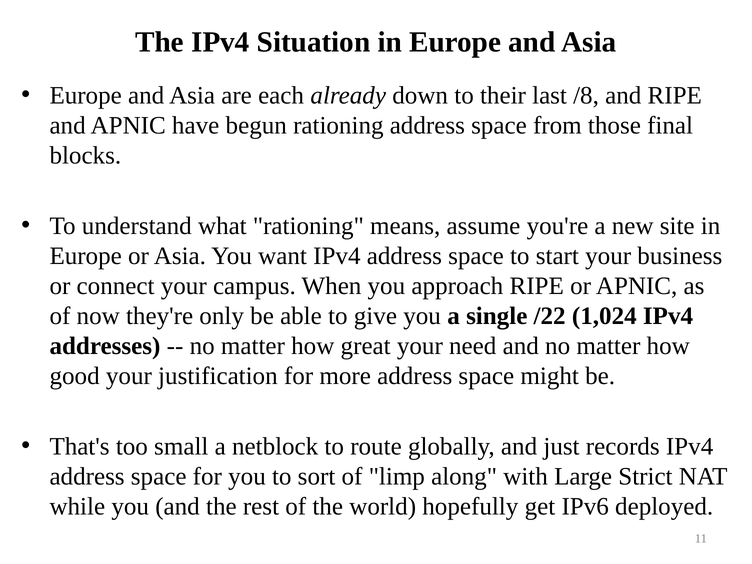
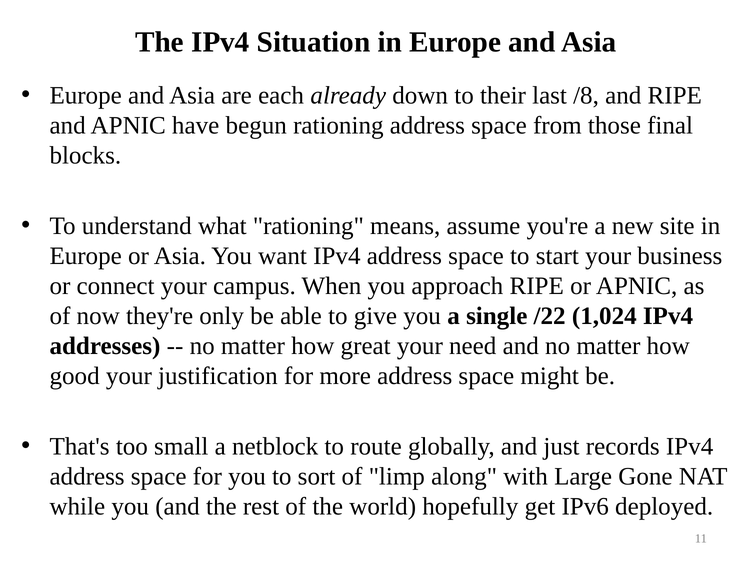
Strict: Strict -> Gone
